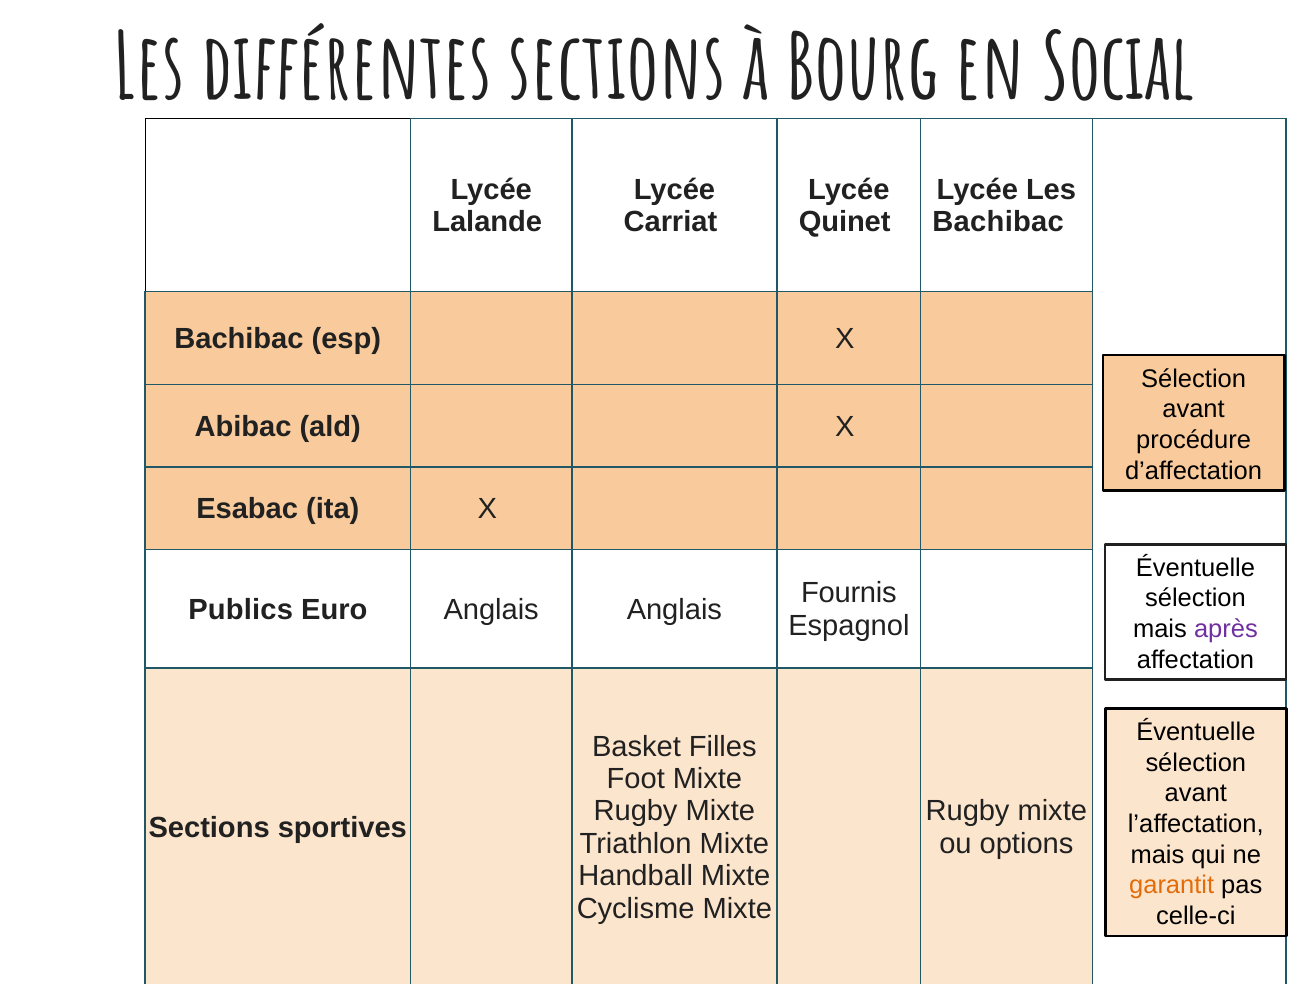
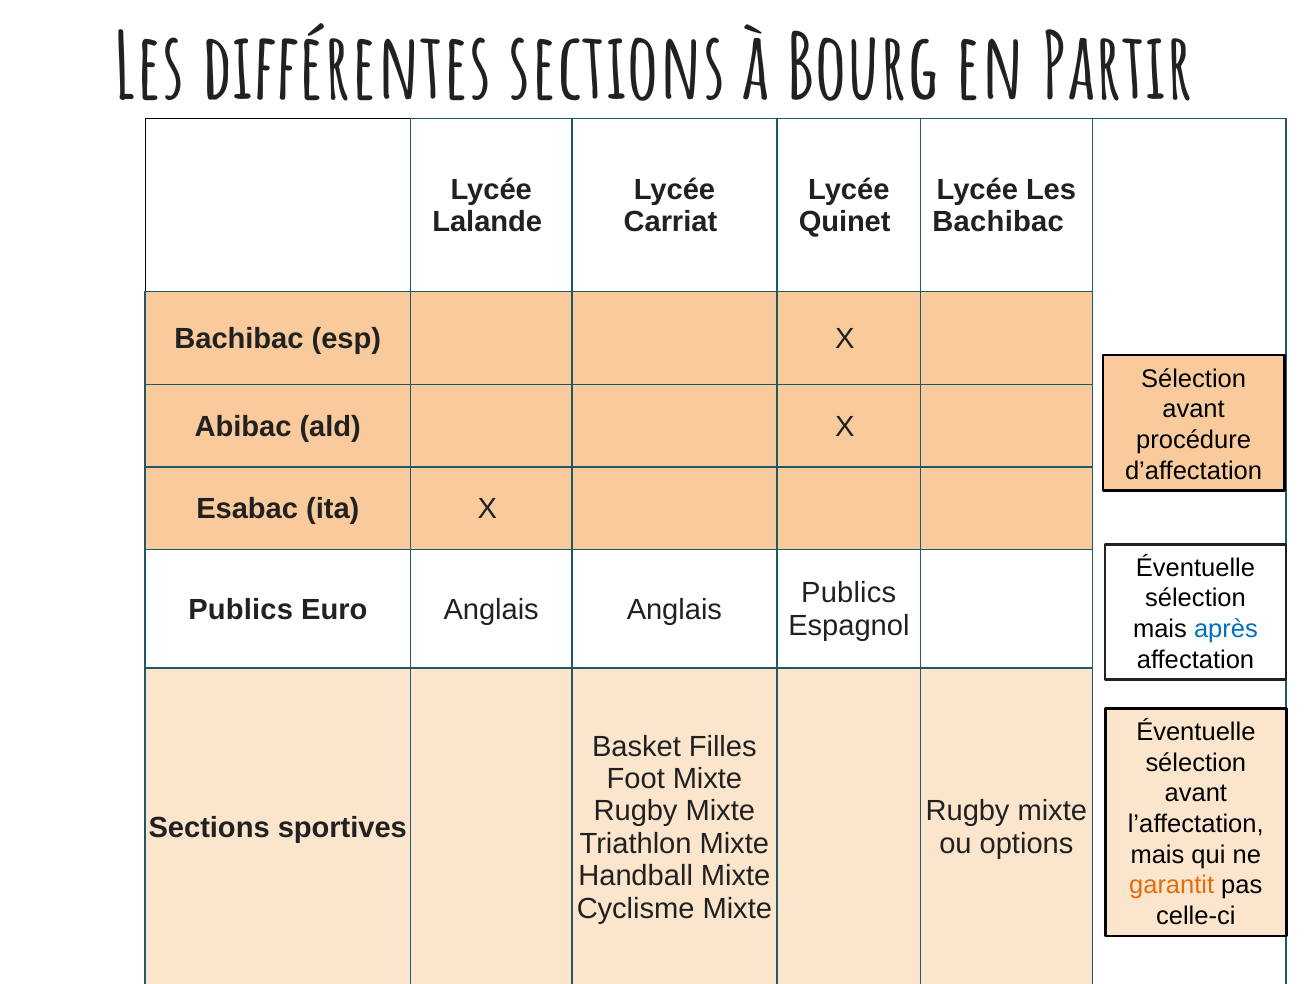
Social: Social -> Partir
Fournis at (849, 593): Fournis -> Publics
après colour: purple -> blue
